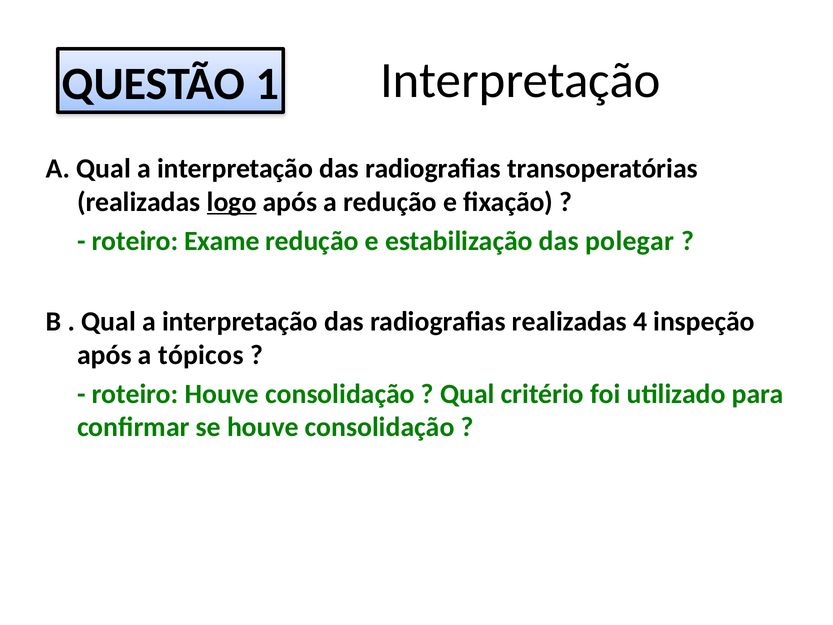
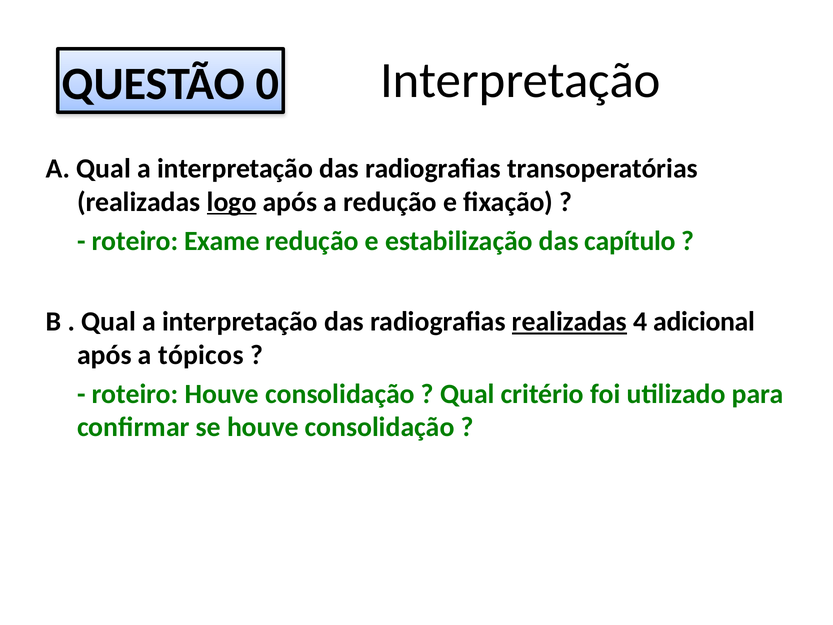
1: 1 -> 0
polegar: polegar -> capítulo
realizadas at (569, 321) underline: none -> present
inspeção: inspeção -> adicional
